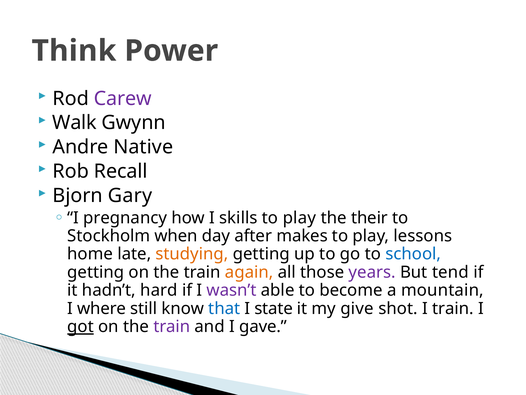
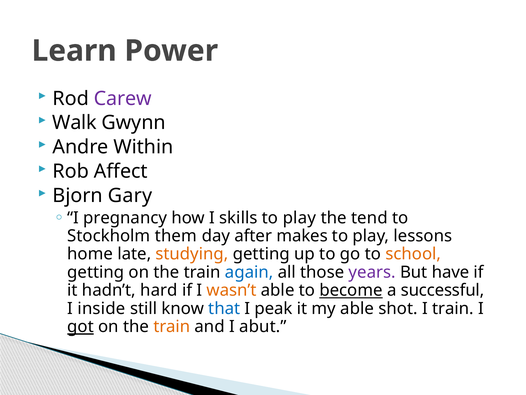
Think: Think -> Learn
Native: Native -> Within
Recall: Recall -> Affect
their: their -> tend
when: when -> them
school colour: blue -> orange
again colour: orange -> blue
tend: tend -> have
wasn’t colour: purple -> orange
become underline: none -> present
mountain: mountain -> successful
where: where -> inside
state: state -> peak
my give: give -> able
train at (172, 326) colour: purple -> orange
gave: gave -> abut
